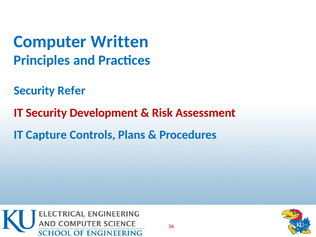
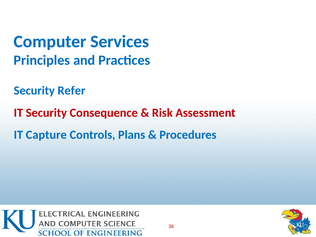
Written: Written -> Services
Development: Development -> Consequence
